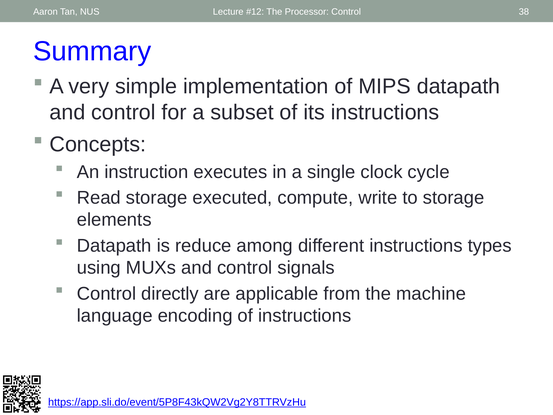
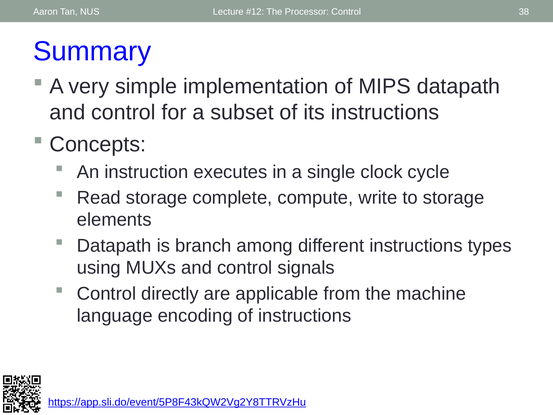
executed: executed -> complete
reduce: reduce -> branch
